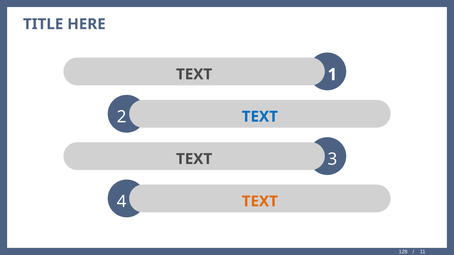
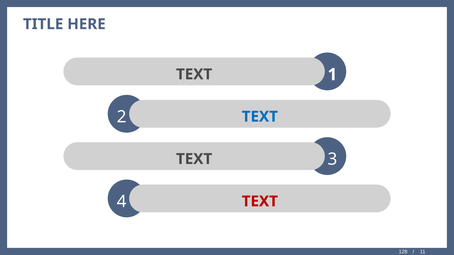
TEXT at (260, 202) colour: orange -> red
